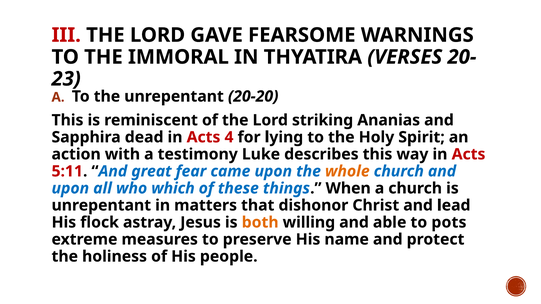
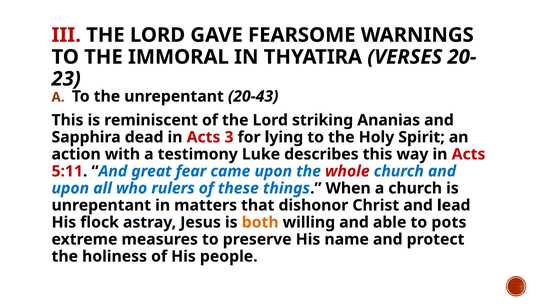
20-20: 20-20 -> 20-43
4: 4 -> 3
whole colour: orange -> red
which: which -> rulers
